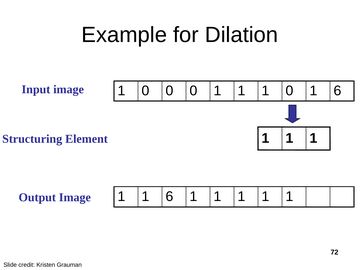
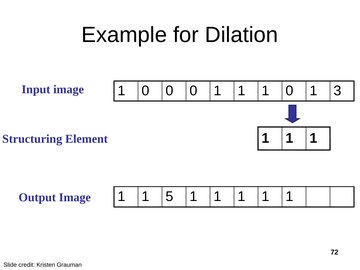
0 1 6: 6 -> 3
1 1 6: 6 -> 5
